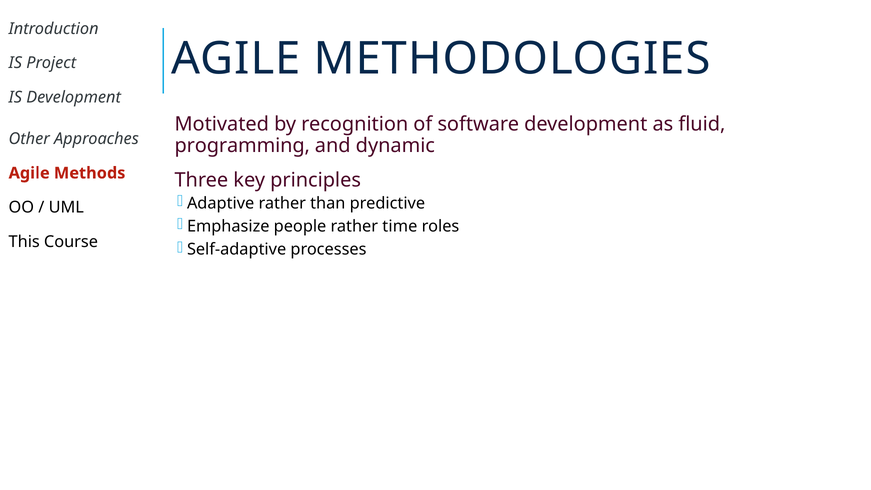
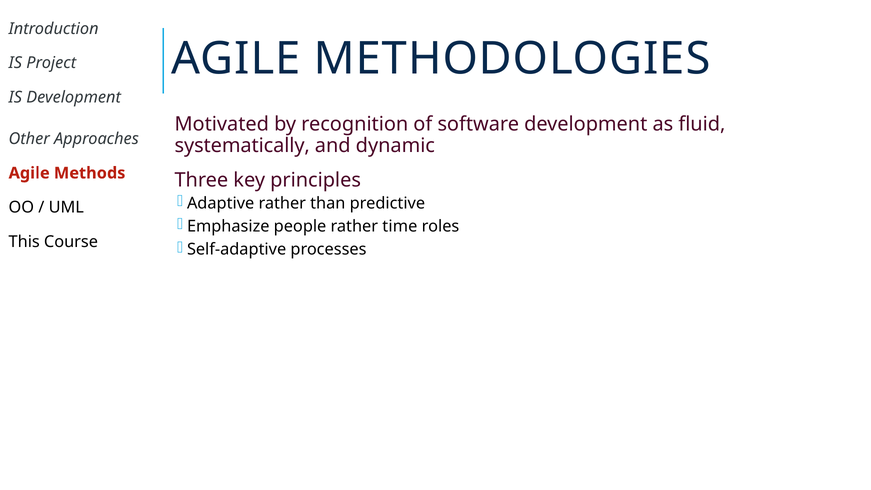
programming: programming -> systematically
